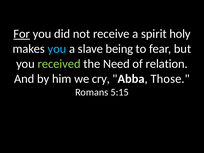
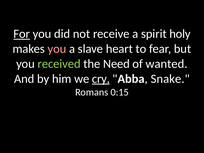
you at (57, 49) colour: light blue -> pink
being: being -> heart
relation: relation -> wanted
cry underline: none -> present
Those: Those -> Snake
5:15: 5:15 -> 0:15
